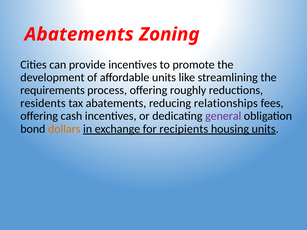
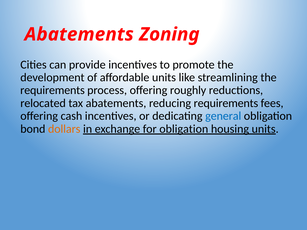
residents: residents -> relocated
reducing relationships: relationships -> requirements
general colour: purple -> blue
for recipients: recipients -> obligation
